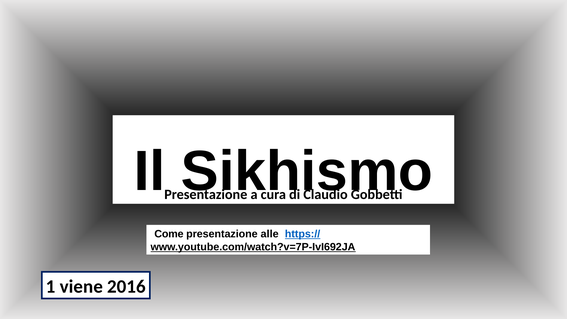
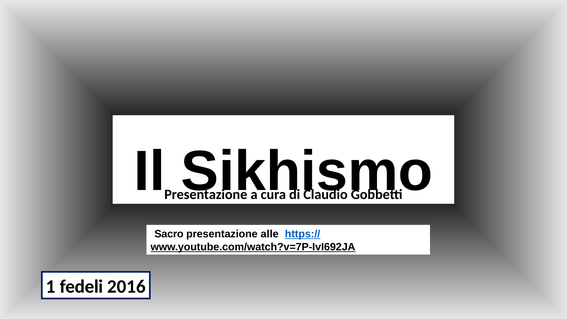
Come: Come -> Sacro
viene: viene -> fedeli
